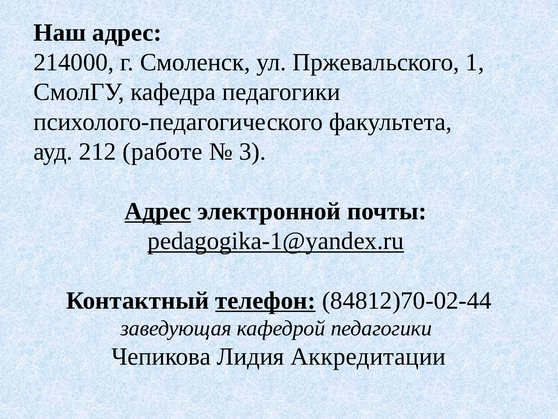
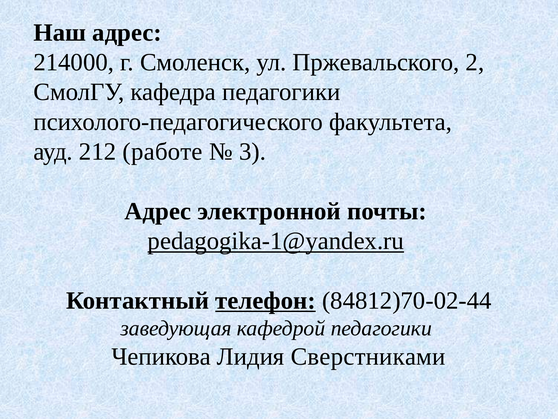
1: 1 -> 2
Адрес at (158, 211) underline: present -> none
Аккредитации: Аккредитации -> Сверстниками
